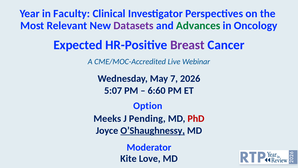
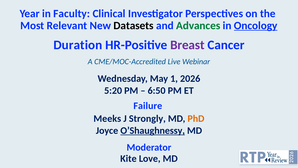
Datasets colour: purple -> black
Oncology underline: none -> present
Expected: Expected -> Duration
7: 7 -> 1
5:07: 5:07 -> 5:20
6:60: 6:60 -> 6:50
Option: Option -> Failure
Pending: Pending -> Strongly
PhD colour: red -> orange
